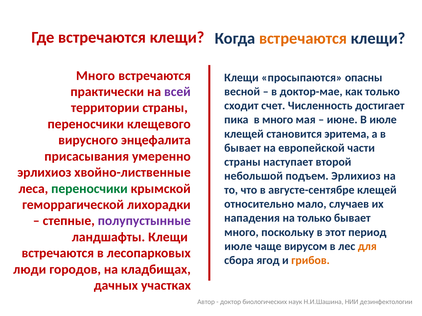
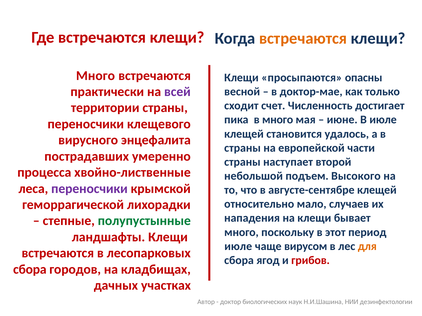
эритема: эритема -> удалось
бывает at (243, 148): бывает -> страны
присасывания: присасывания -> пострадавших
эрлихиоз at (44, 173): эрлихиоз -> процесса
подъем Эрлихиоз: Эрлихиоз -> Высокого
переносчики at (89, 189) colour: green -> purple
на только: только -> клещи
полупустынные colour: purple -> green
грибов colour: orange -> red
люди at (30, 270): люди -> сбора
